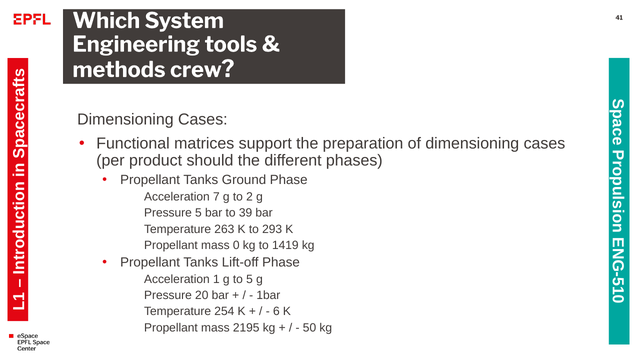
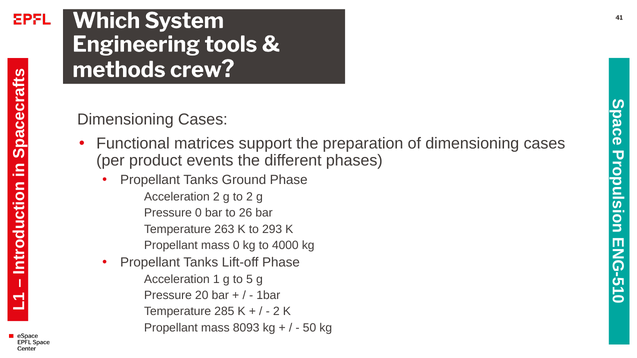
should: should -> events
7 at (216, 197): 7 -> 2
5 at (198, 213): 5 -> 0
39: 39 -> 26
1419: 1419 -> 4000
254: 254 -> 285
6 at (276, 312): 6 -> 2
2195: 2195 -> 8093
